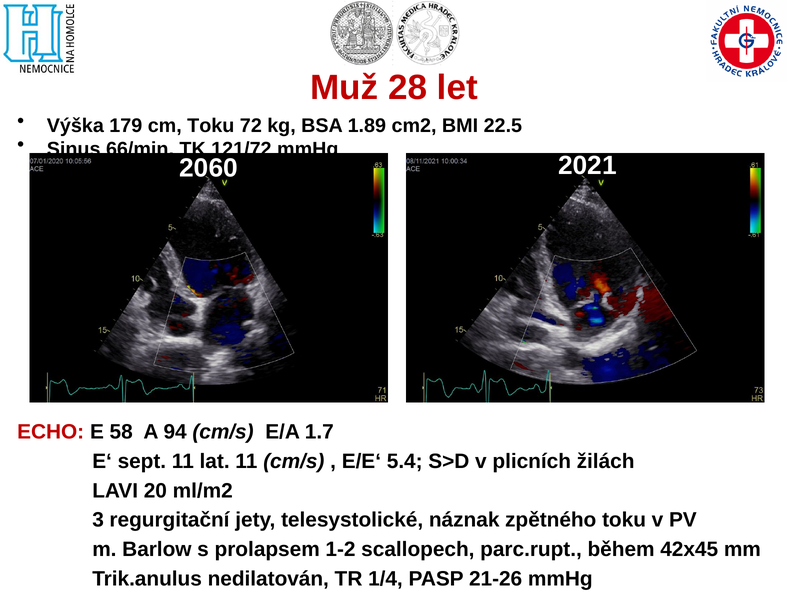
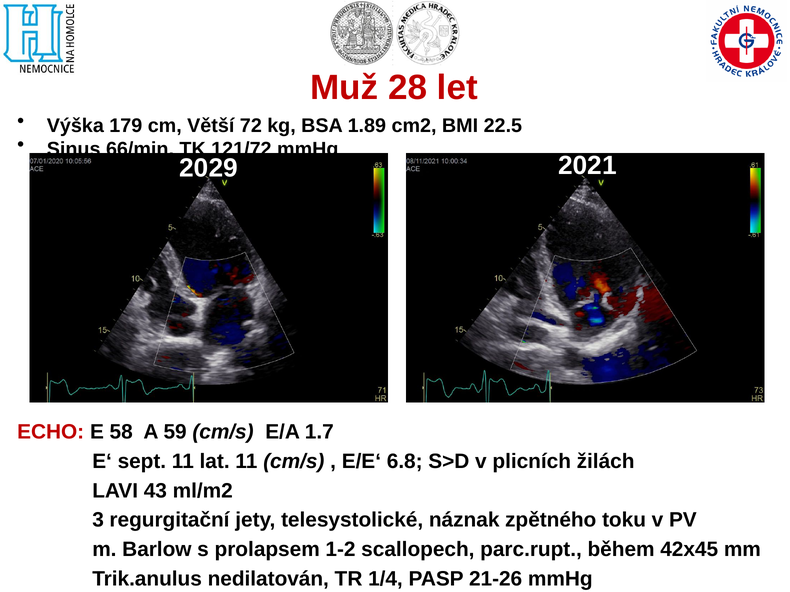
cm Toku: Toku -> Větší
2060: 2060 -> 2029
94: 94 -> 59
5.4: 5.4 -> 6.8
20: 20 -> 43
